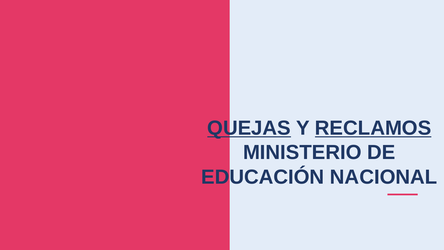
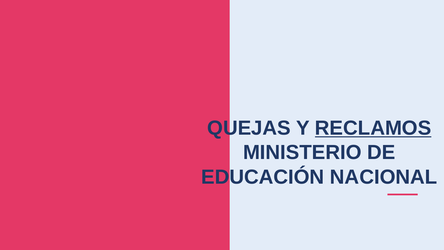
QUEJAS underline: present -> none
